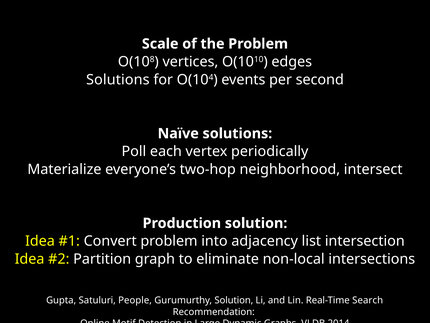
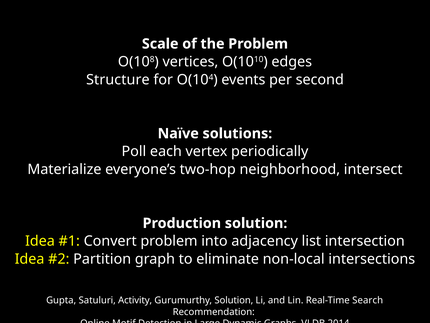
Solutions at (118, 80): Solutions -> Structure
People: People -> Activity
